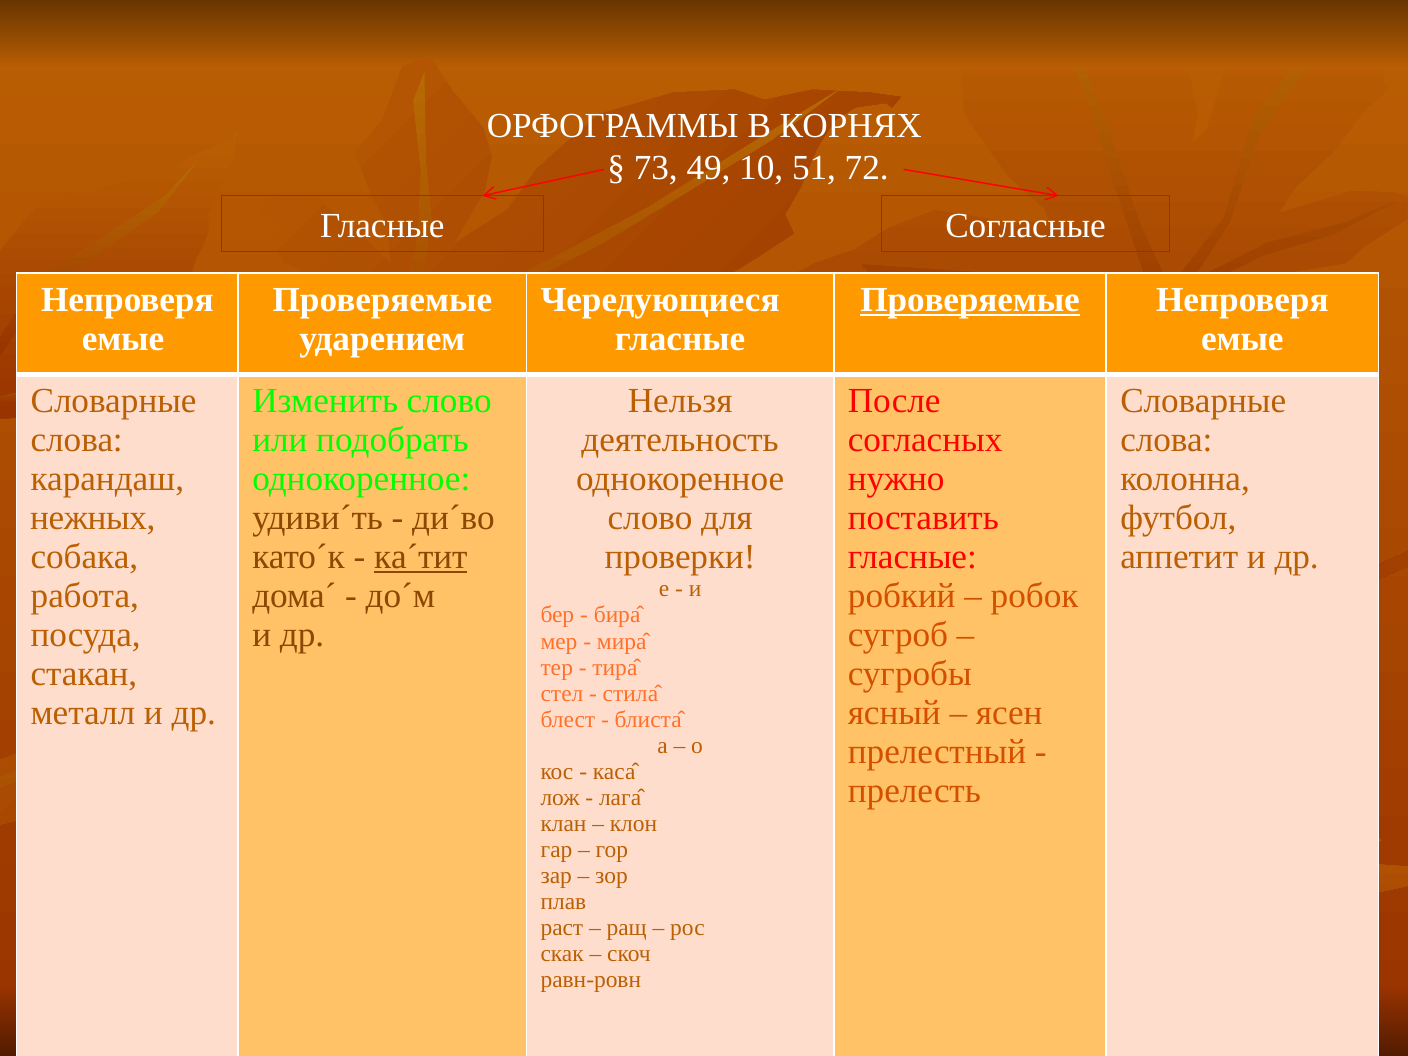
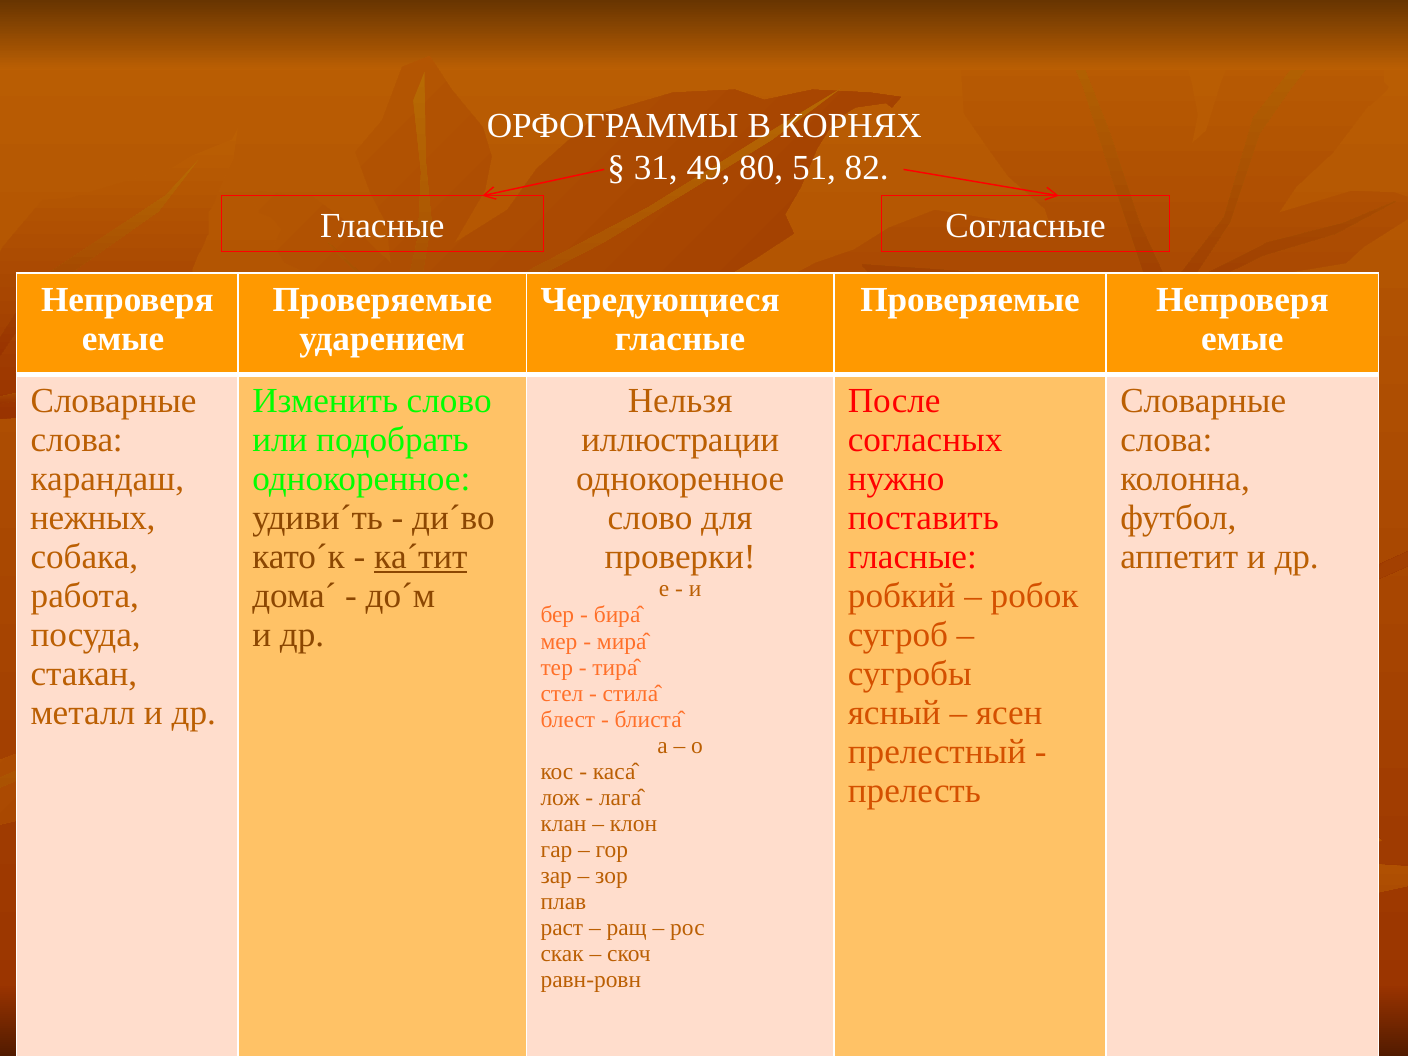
73: 73 -> 31
10: 10 -> 80
72: 72 -> 82
Проверяемые at (970, 300) underline: present -> none
деятельность: деятельность -> иллюстрации
